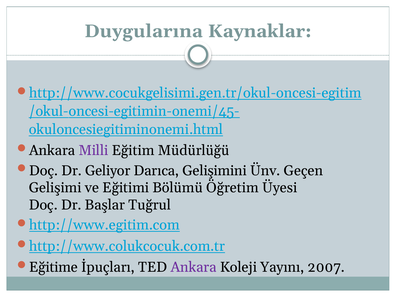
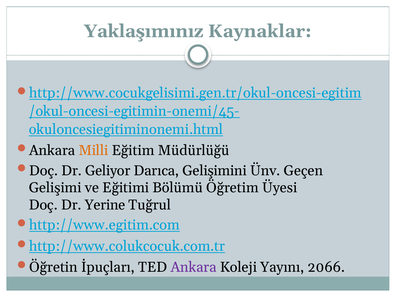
Duygularına: Duygularına -> Yaklaşımınız
Milli colour: purple -> orange
Başlar: Başlar -> Yerine
Eğitime: Eğitime -> Öğretin
2007: 2007 -> 2066
